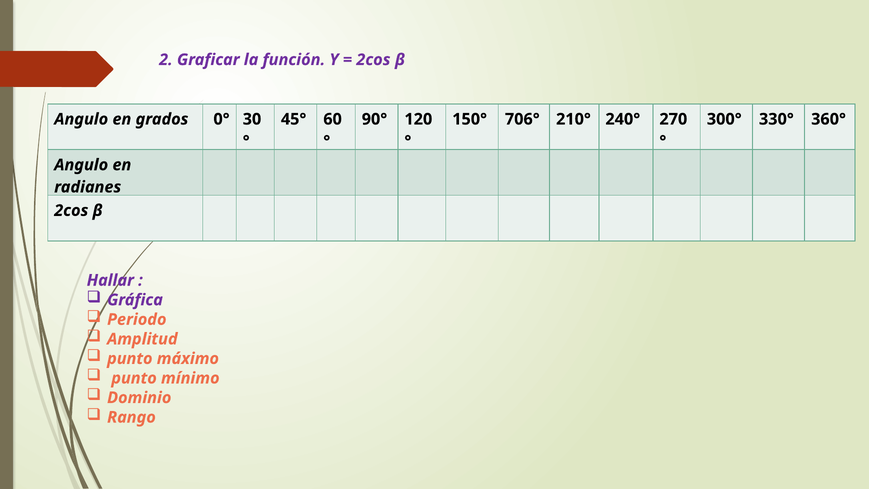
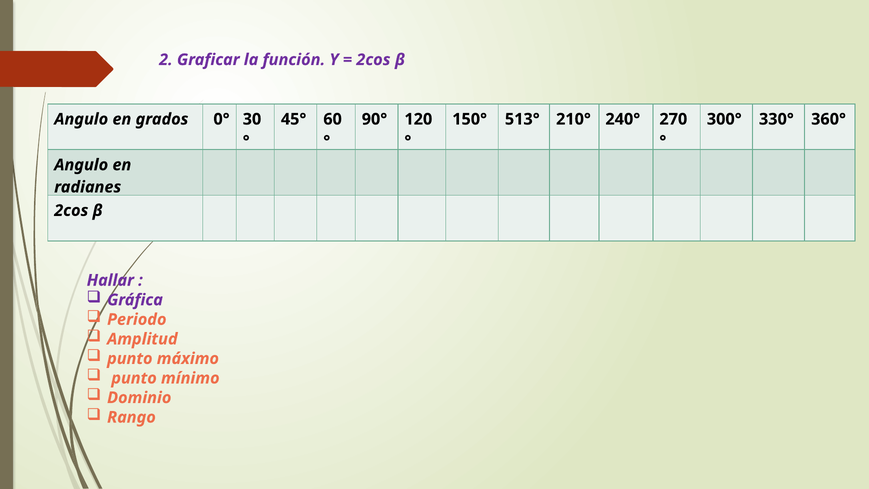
706°: 706° -> 513°
